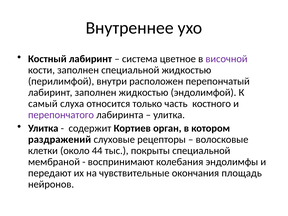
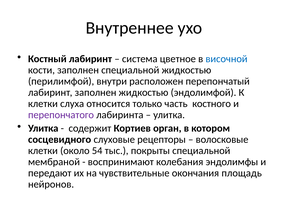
височной colour: purple -> blue
самый at (43, 104): самый -> клетки
раздражений: раздражений -> сосцевидного
44: 44 -> 54
